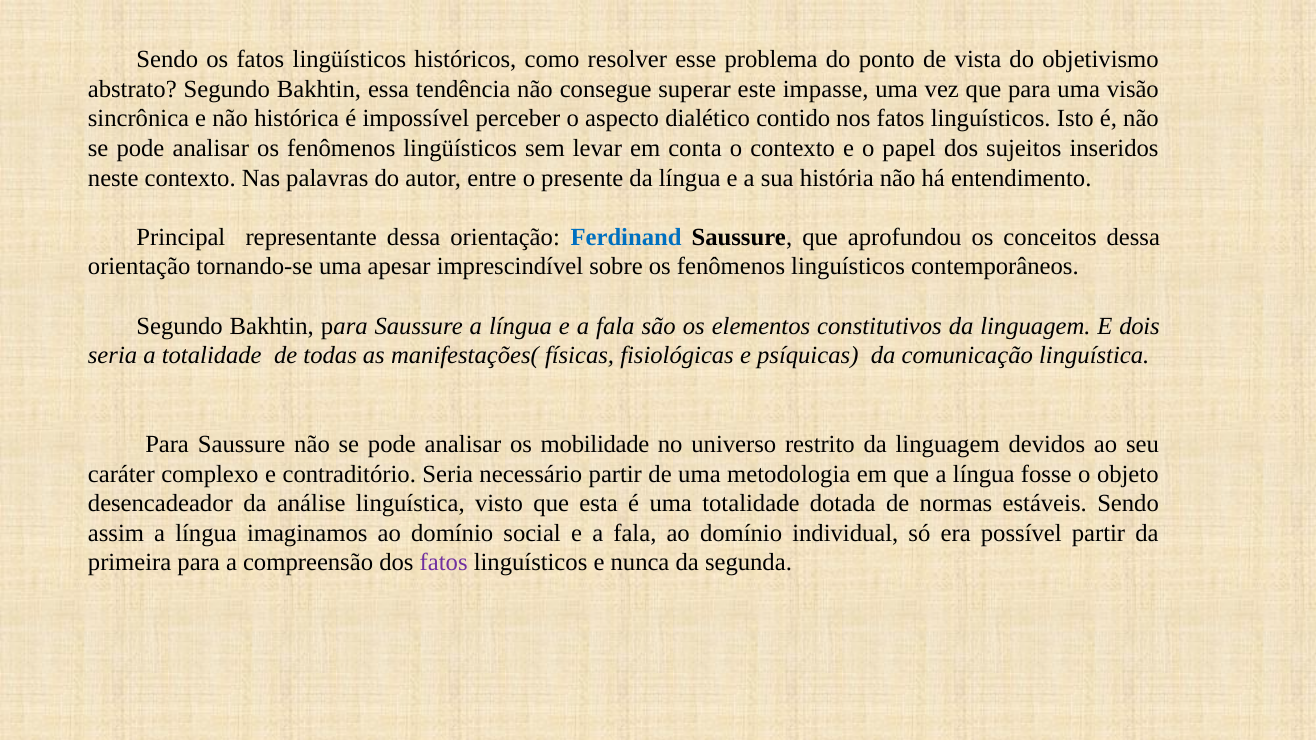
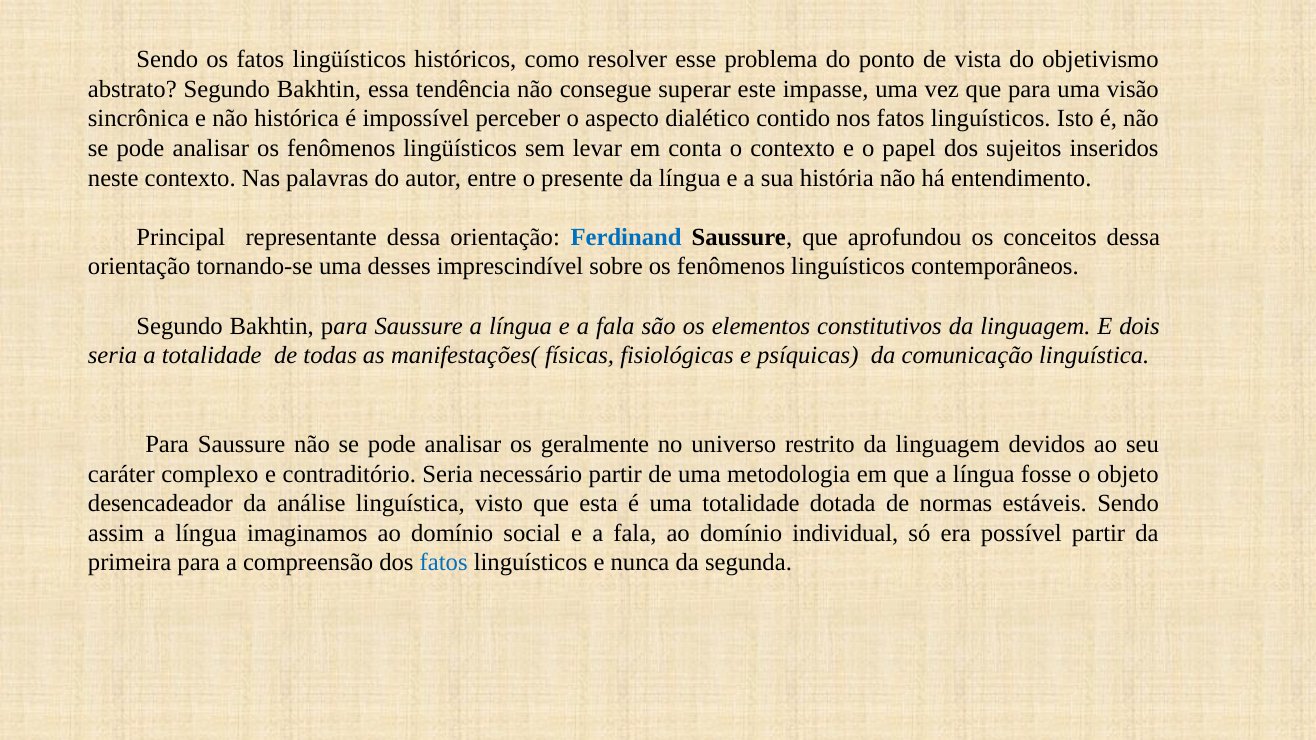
apesar: apesar -> desses
mobilidade: mobilidade -> geralmente
fatos at (444, 563) colour: purple -> blue
